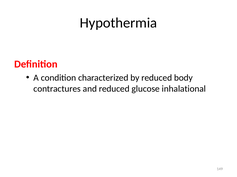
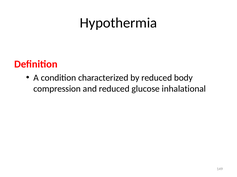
contractures: contractures -> compression
